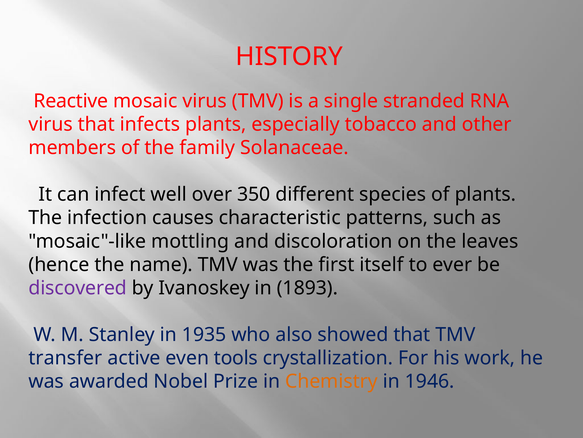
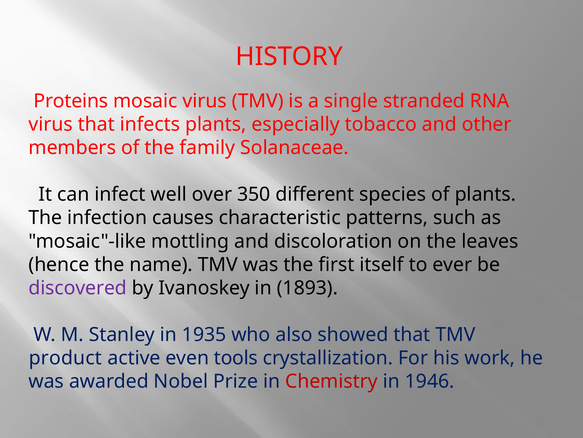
Reactive: Reactive -> Proteins
transfer: transfer -> product
Chemistry colour: orange -> red
